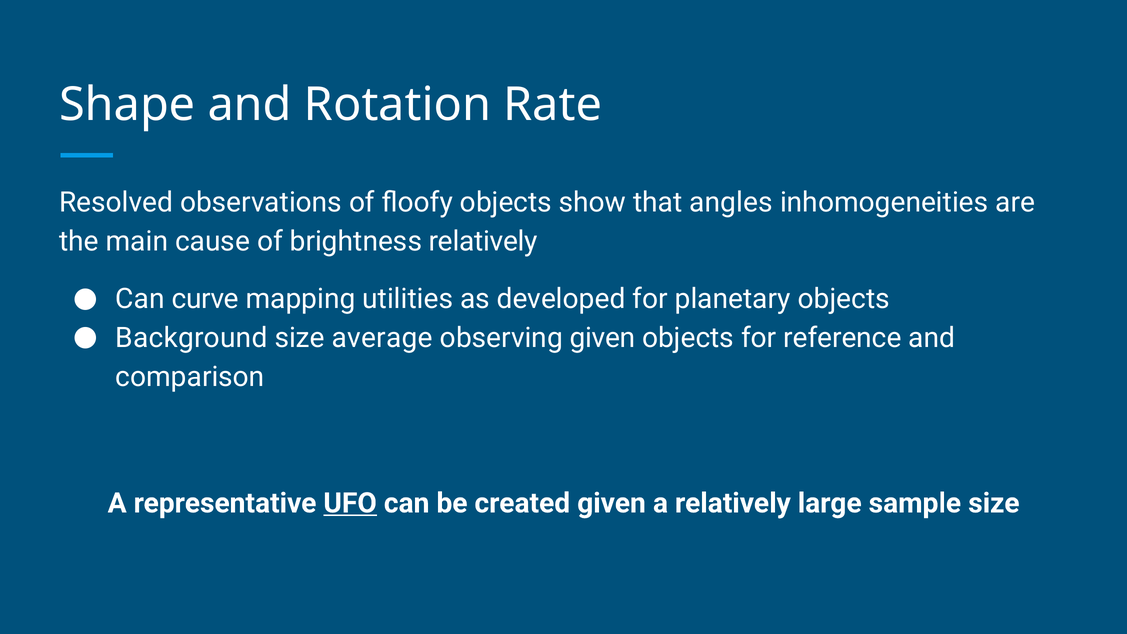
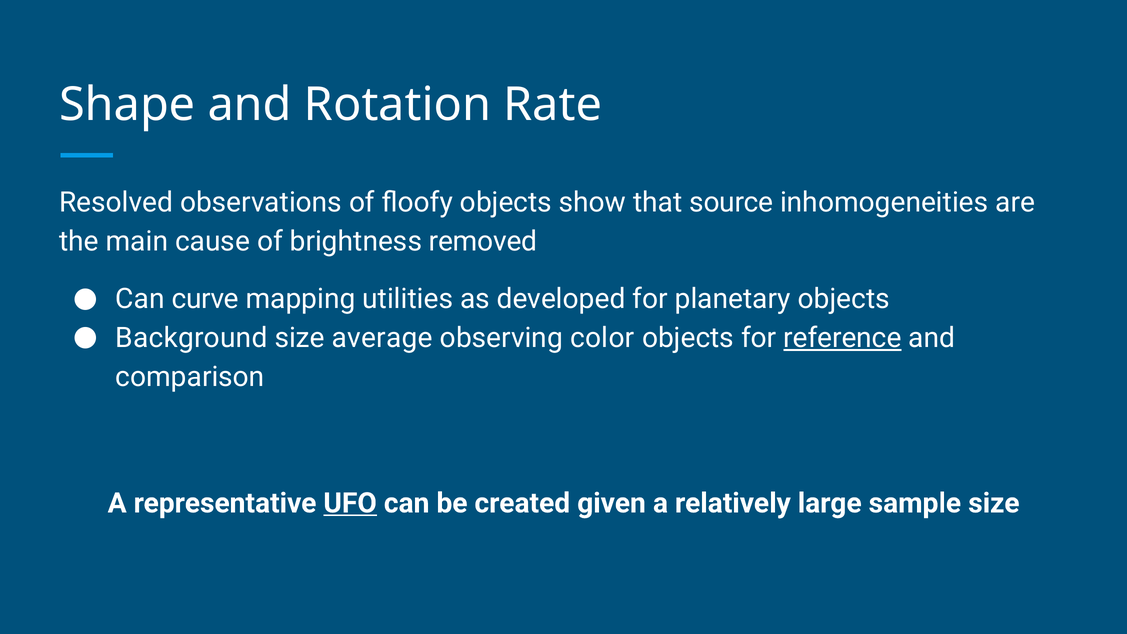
angles: angles -> source
brightness relatively: relatively -> removed
observing given: given -> color
reference underline: none -> present
